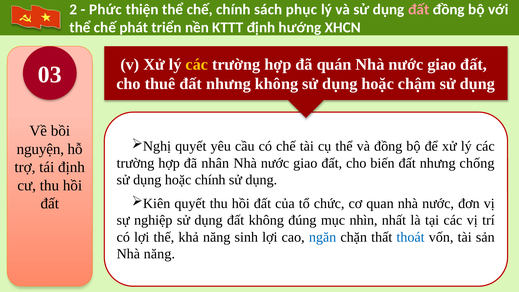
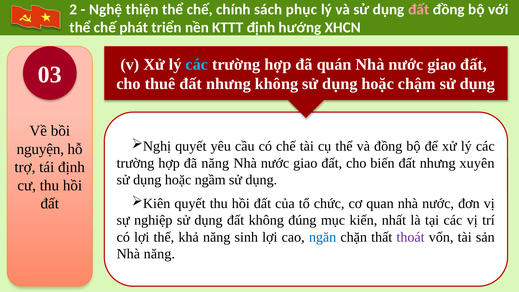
Phức: Phức -> Nghệ
các at (197, 64) colour: yellow -> light blue
đã nhân: nhân -> năng
chống: chống -> xuyên
hoặc chính: chính -> ngầm
nhìn: nhìn -> kiến
thoát colour: blue -> purple
